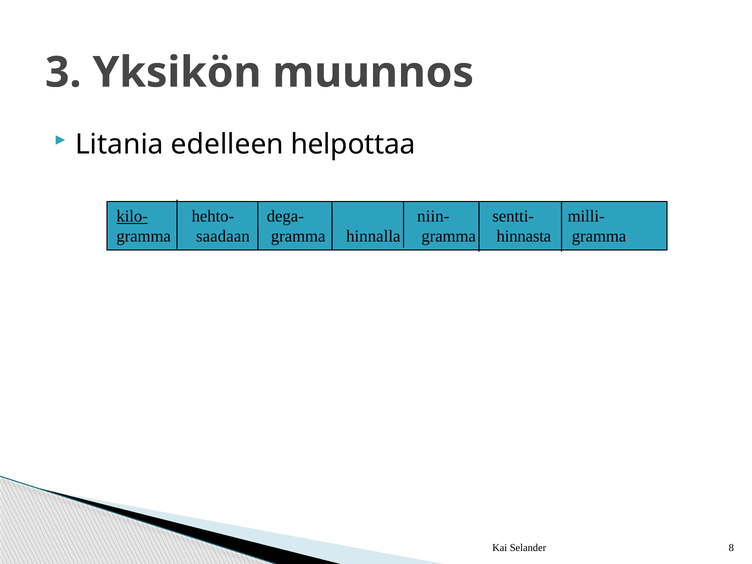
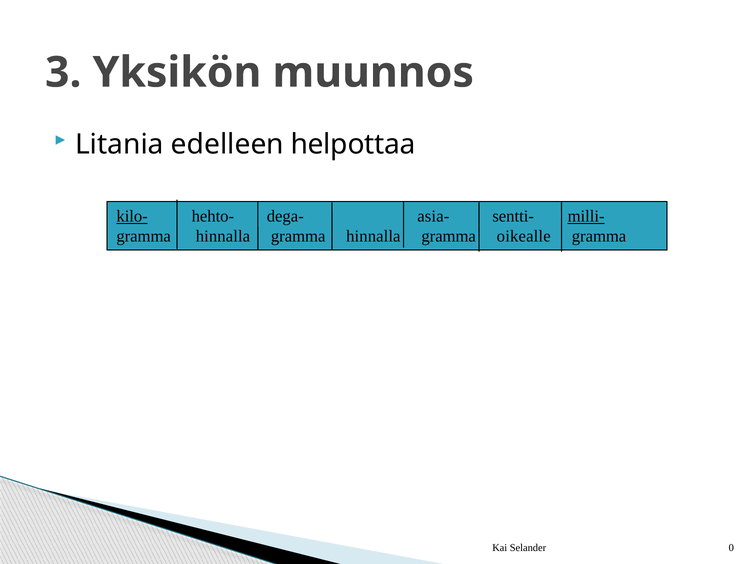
niin-: niin- -> asia-
milli- underline: none -> present
saadaan at (223, 236): saadaan -> hinnalla
hinnasta: hinnasta -> oikealle
8: 8 -> 0
